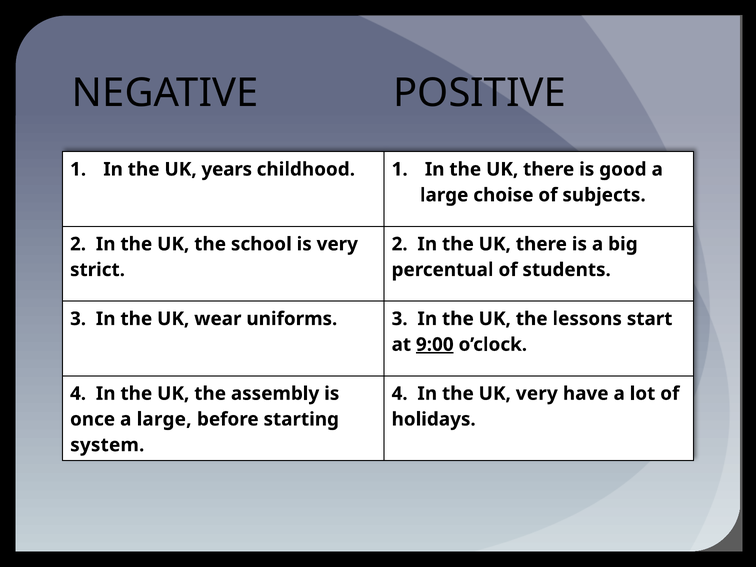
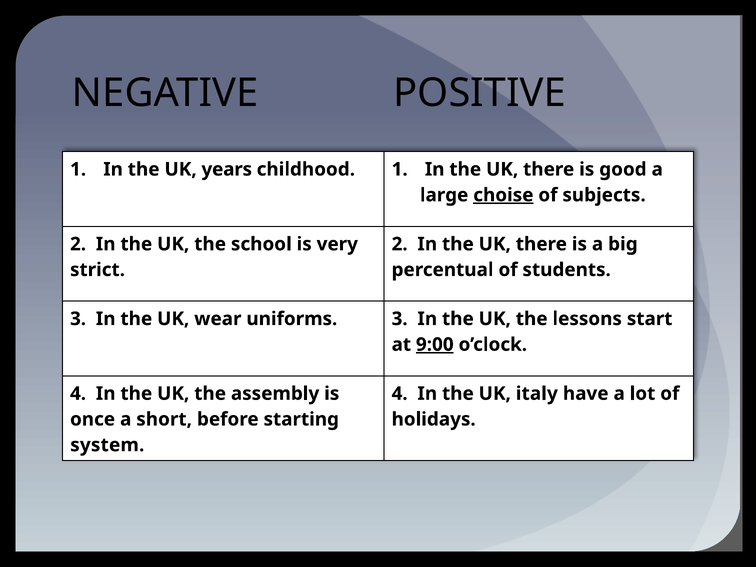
choise underline: none -> present
UK very: very -> italy
once a large: large -> short
